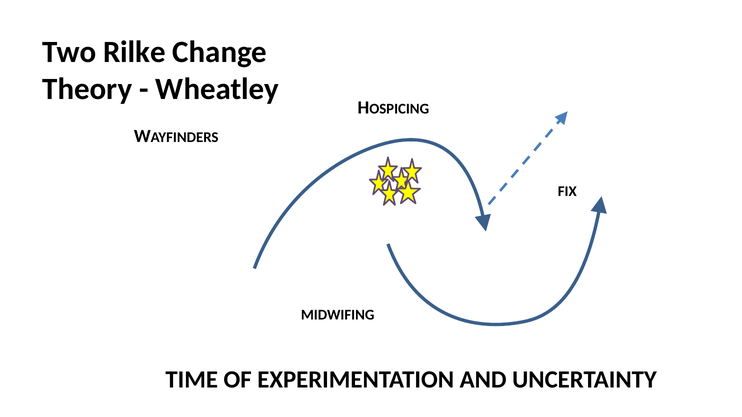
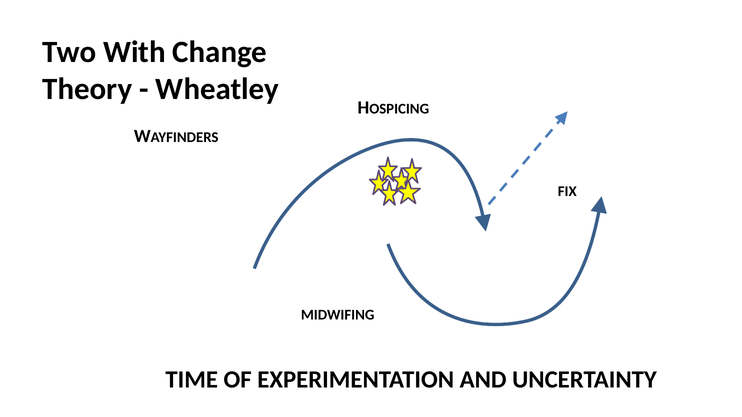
Rilke: Rilke -> With
